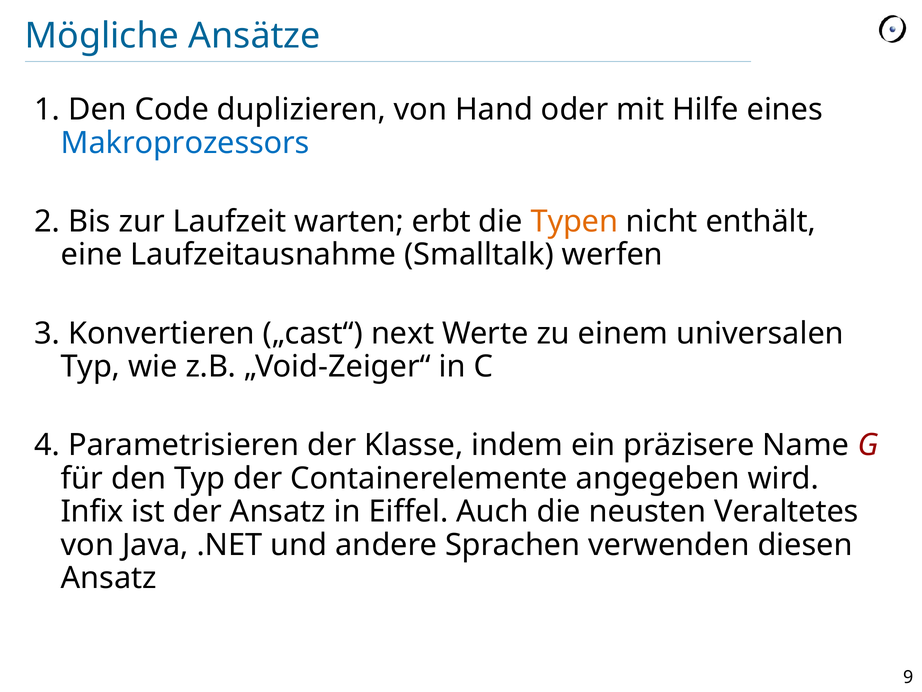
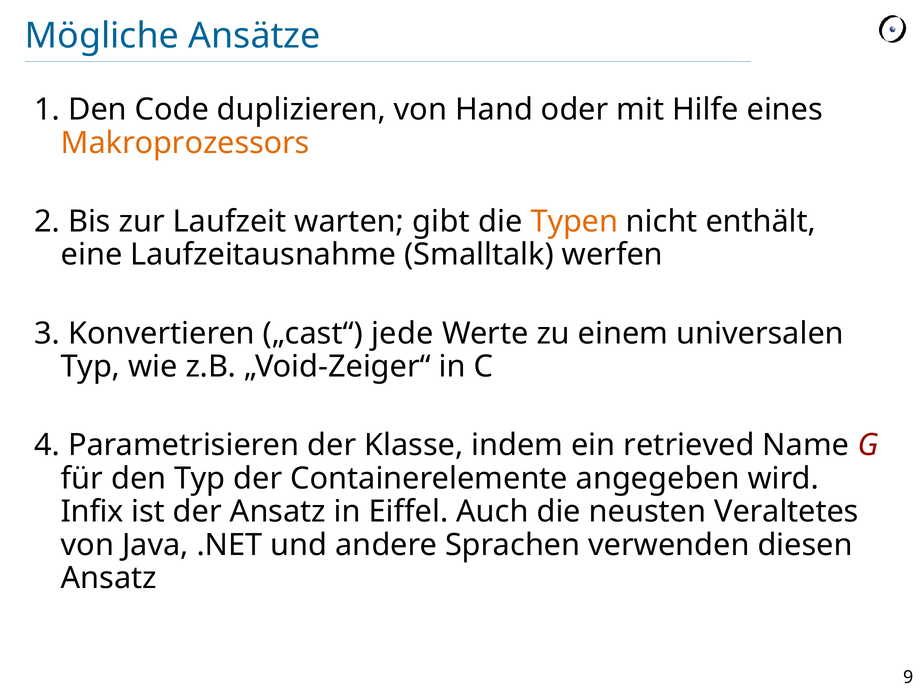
Makroprozessors colour: blue -> orange
erbt: erbt -> gibt
next: next -> jede
präzisere: präzisere -> retrieved
